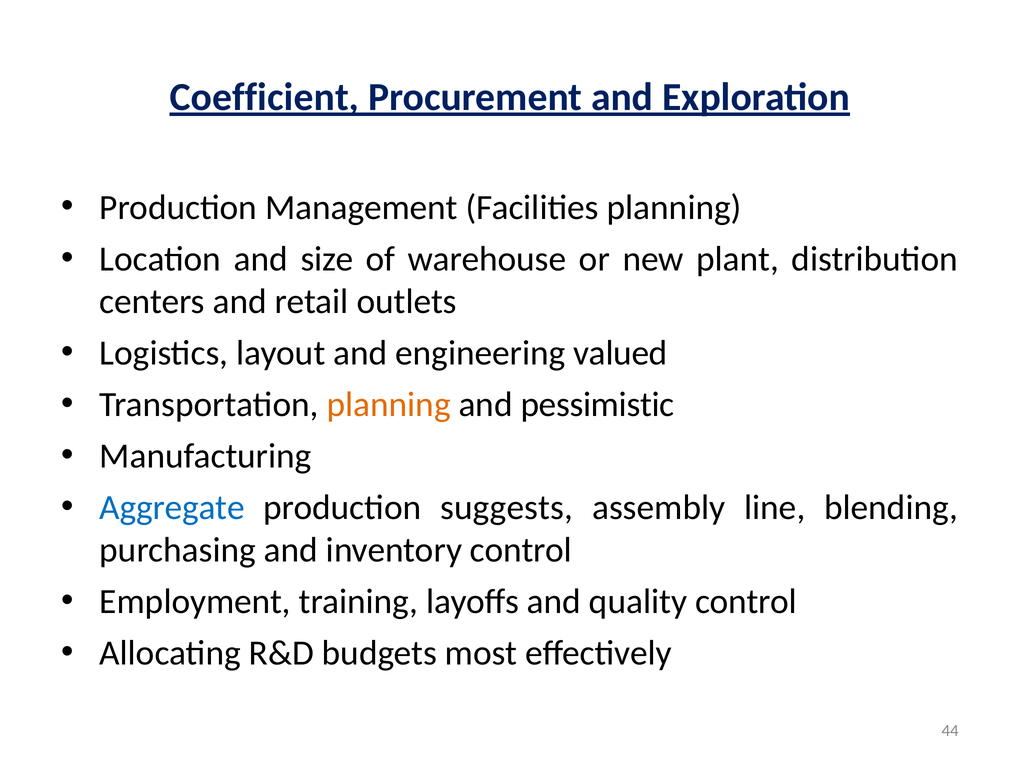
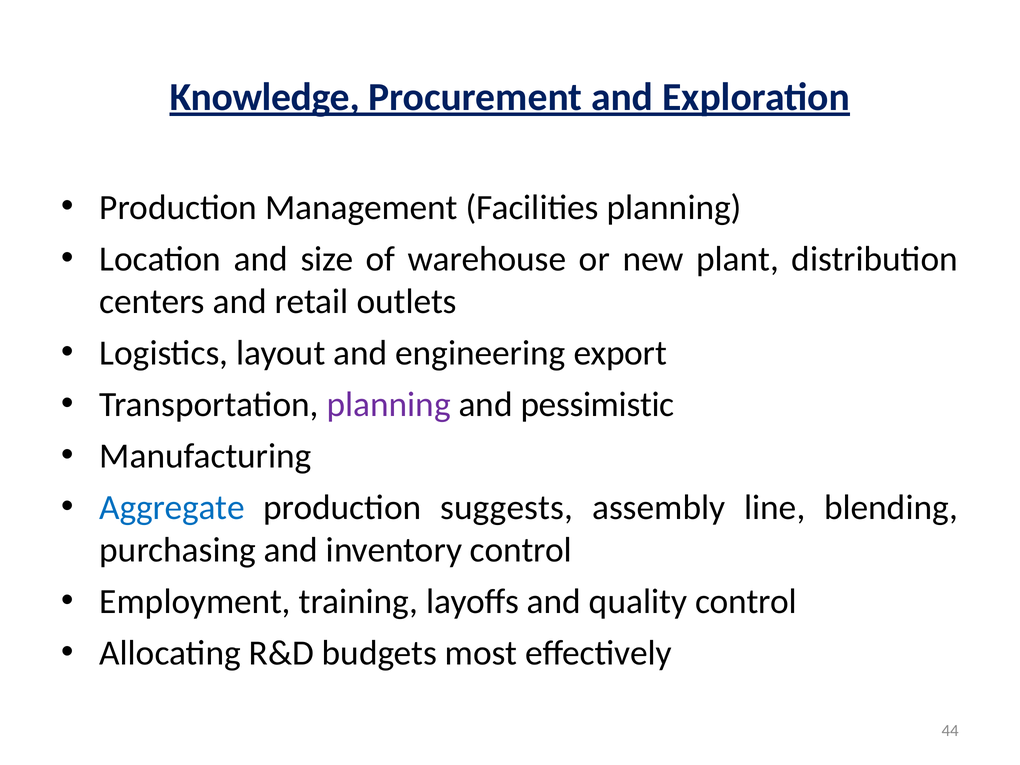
Coefficient: Coefficient -> Knowledge
valued: valued -> export
planning at (389, 405) colour: orange -> purple
